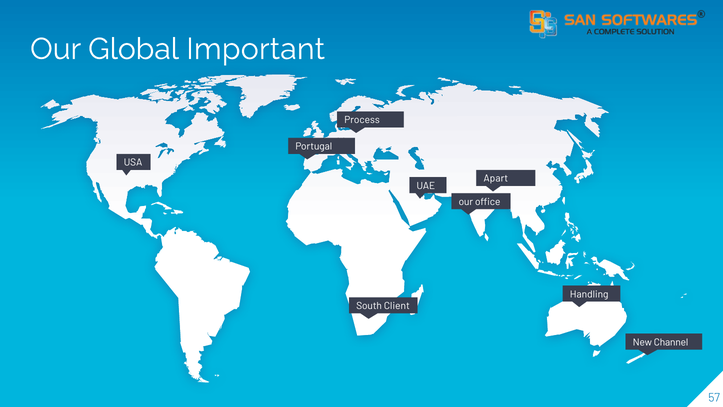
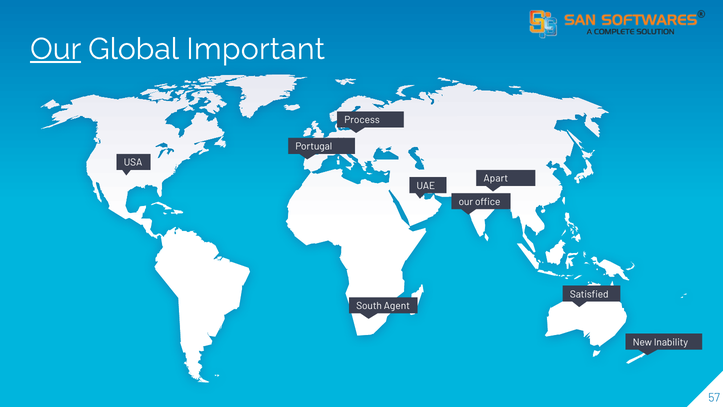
Our at (56, 49) underline: none -> present
Handling: Handling -> Satisfied
Client: Client -> Agent
Channel: Channel -> Inability
